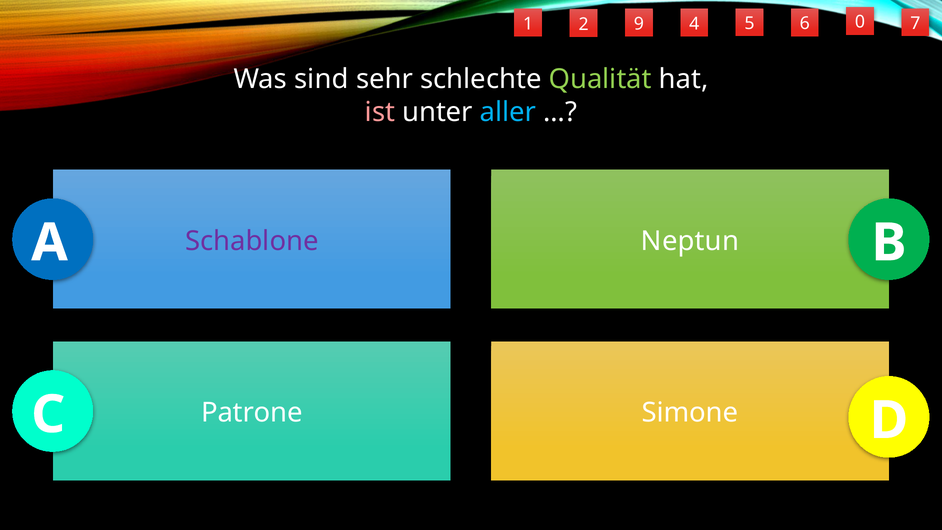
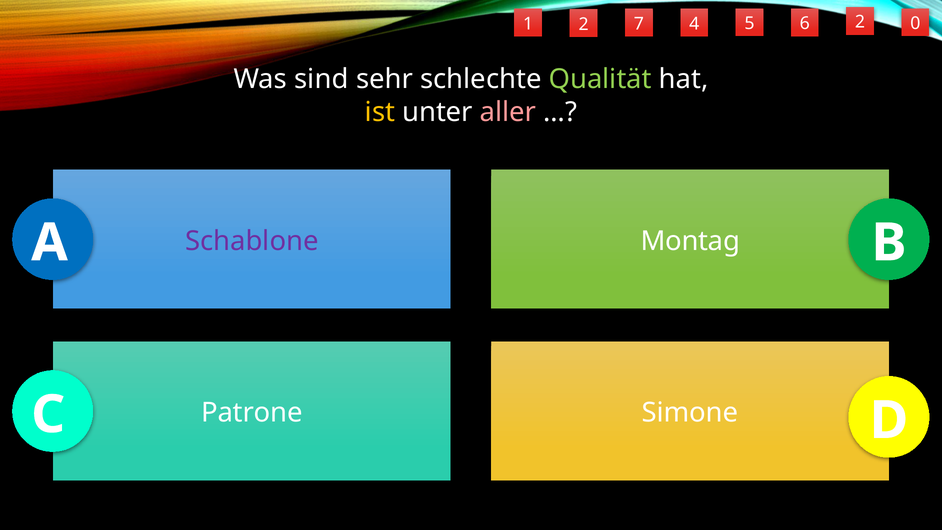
6 0: 0 -> 2
7: 7 -> 0
9: 9 -> 7
ist colour: pink -> yellow
aller colour: light blue -> pink
Neptun: Neptun -> Montag
